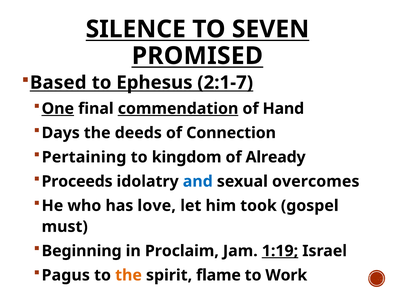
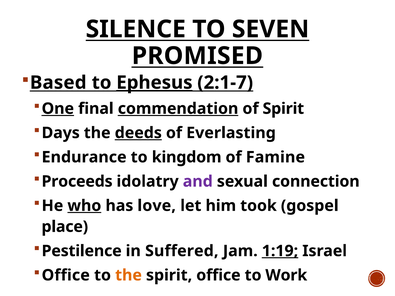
Ephesus underline: none -> present
of Hand: Hand -> Spirit
deeds underline: none -> present
Connection: Connection -> Everlasting
Pertaining: Pertaining -> Endurance
Already: Already -> Famine
and colour: blue -> purple
overcomes: overcomes -> connection
who underline: none -> present
must: must -> place
Beginning: Beginning -> Pestilence
Proclaim: Proclaim -> Suffered
Pagus at (66, 275): Pagus -> Office
spirit flame: flame -> office
